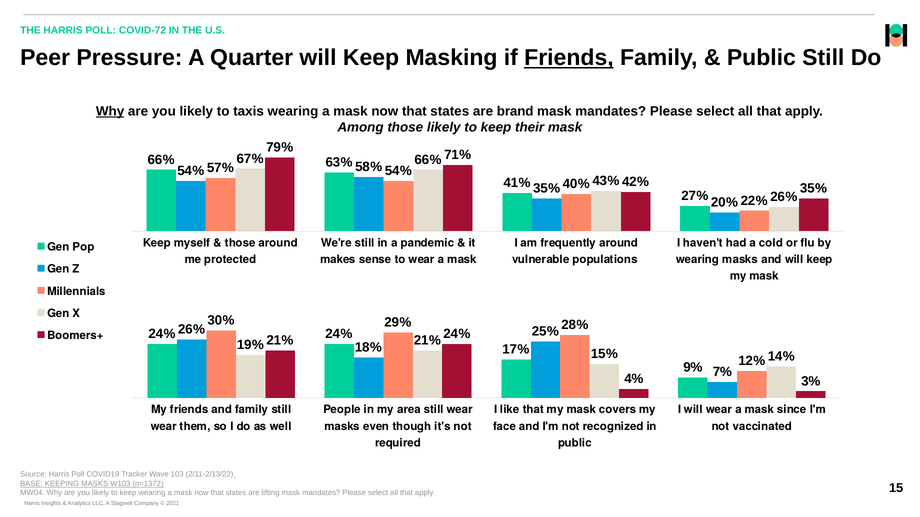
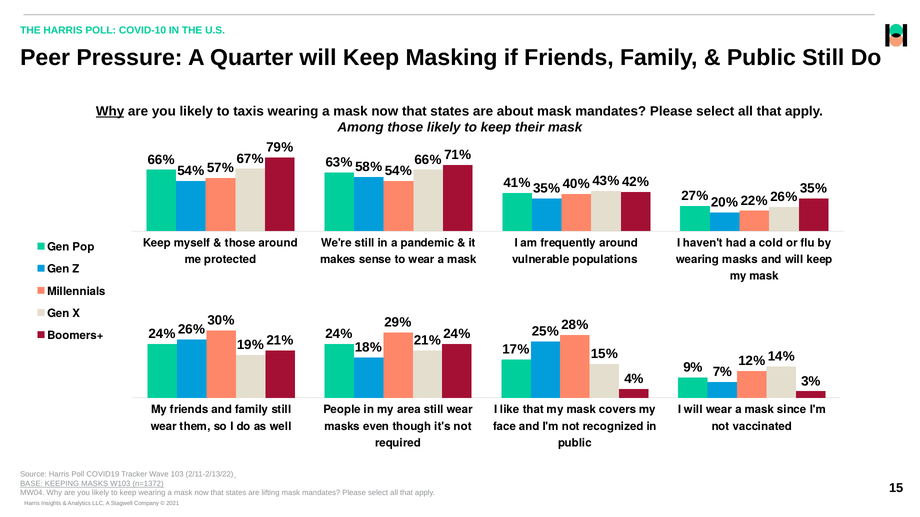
COVID-72: COVID-72 -> COVID-10
Friends at (569, 58) underline: present -> none
brand: brand -> about
